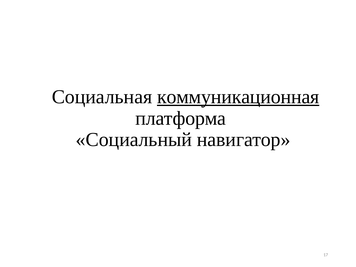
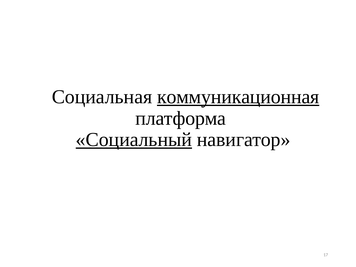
Социальный underline: none -> present
